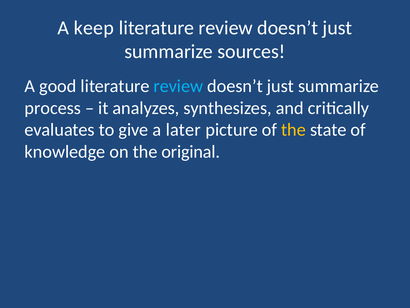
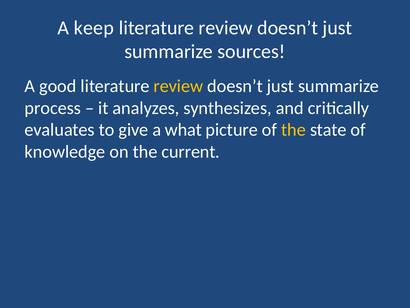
review at (178, 86) colour: light blue -> yellow
later: later -> what
original: original -> current
